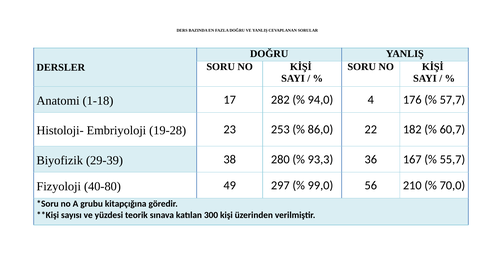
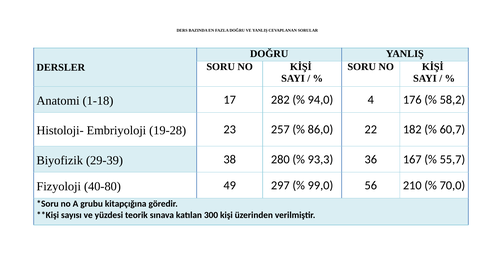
57,7: 57,7 -> 58,2
253: 253 -> 257
